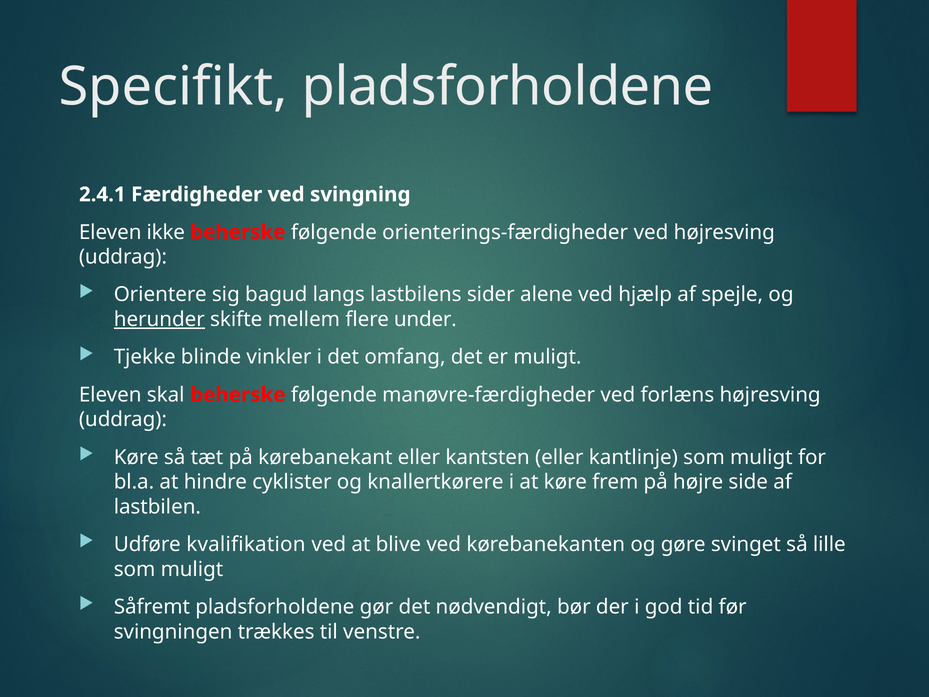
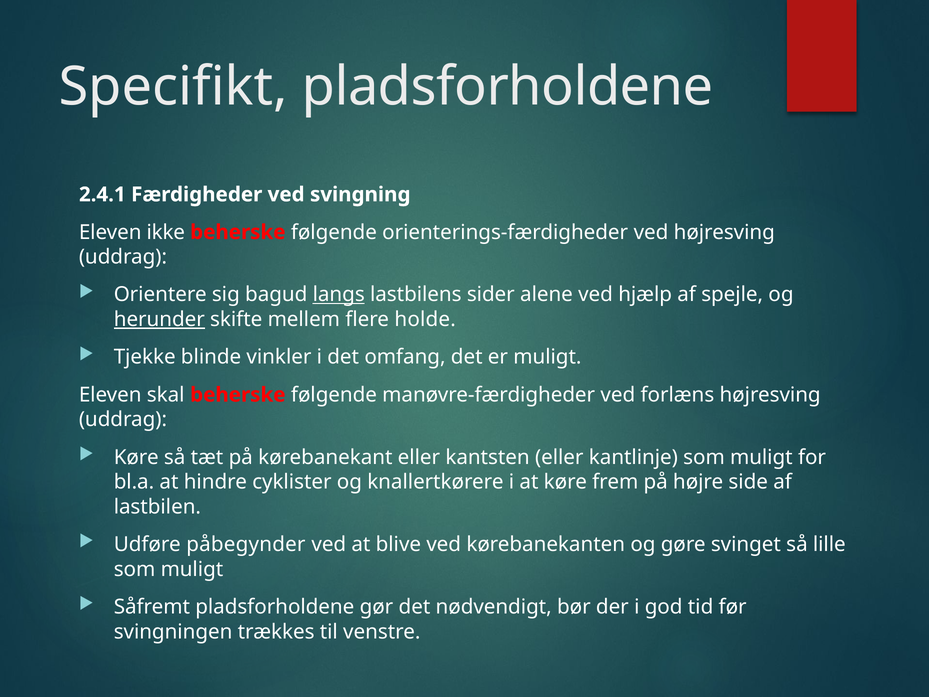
langs underline: none -> present
under: under -> holde
kvalifikation: kvalifikation -> påbegynder
